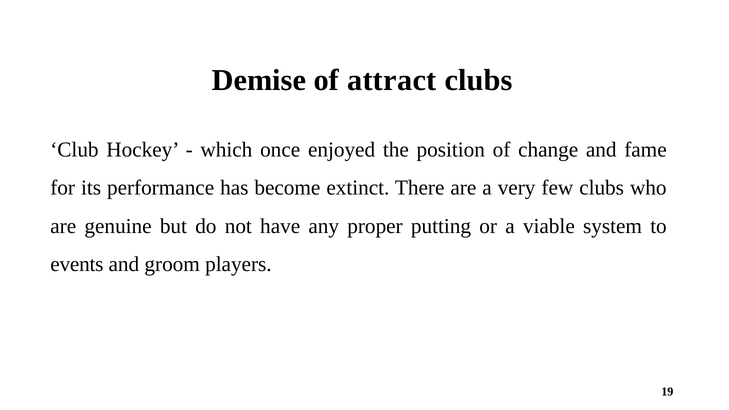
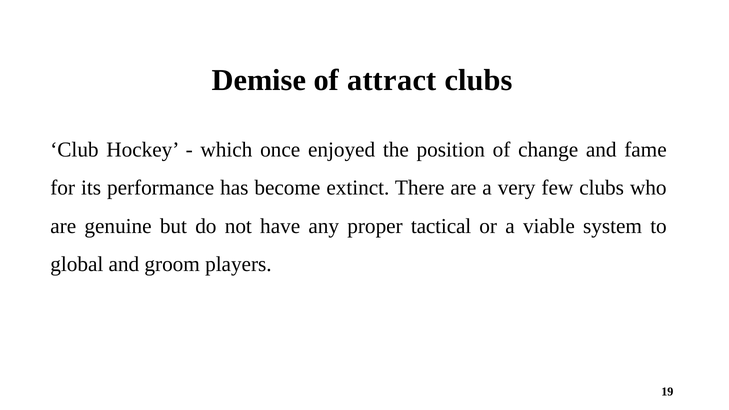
putting: putting -> tactical
events: events -> global
